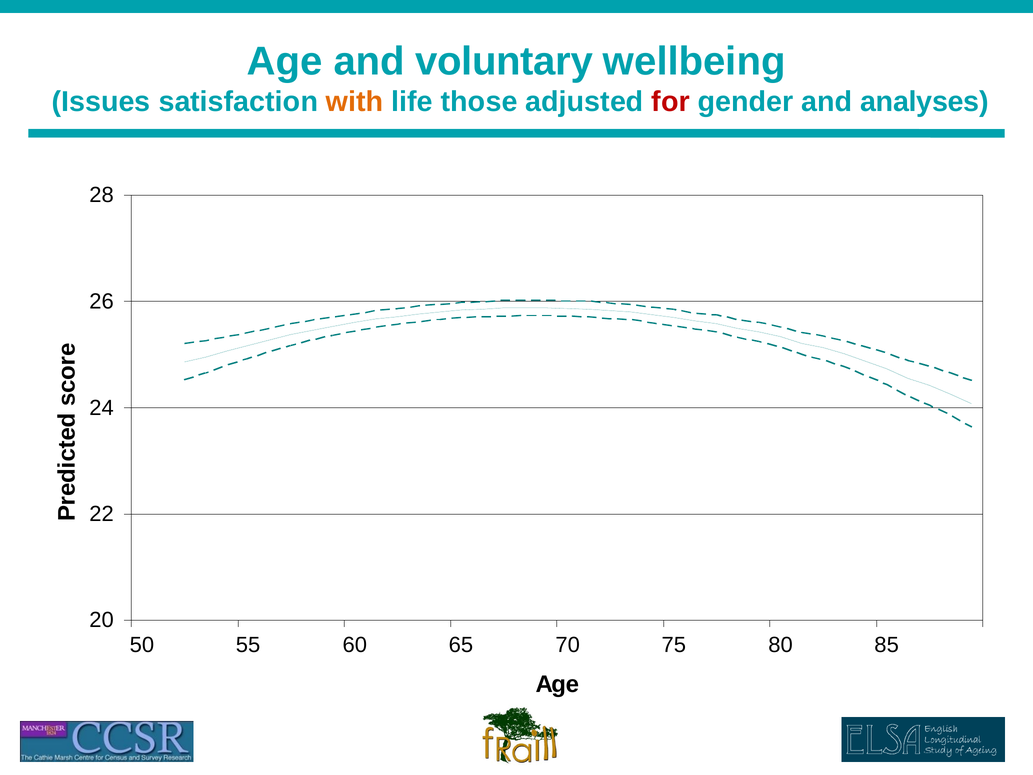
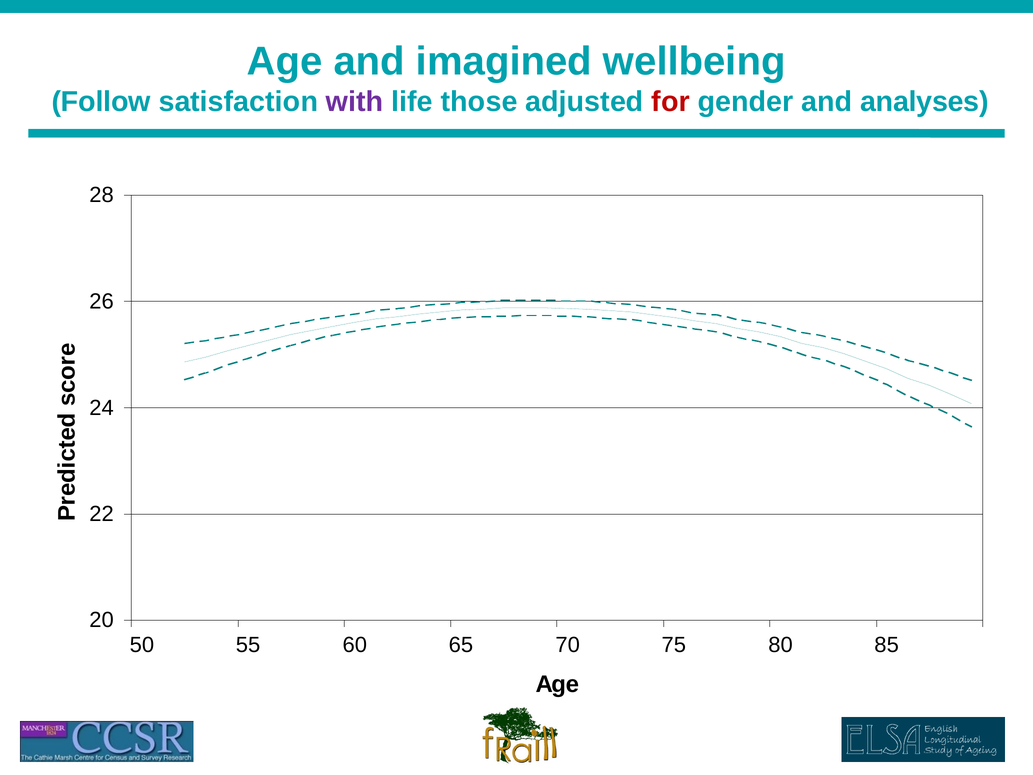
voluntary: voluntary -> imagined
Issues: Issues -> Follow
with colour: orange -> purple
